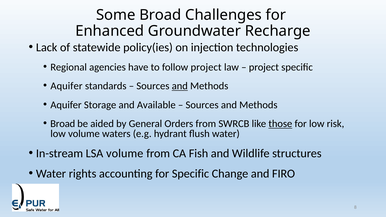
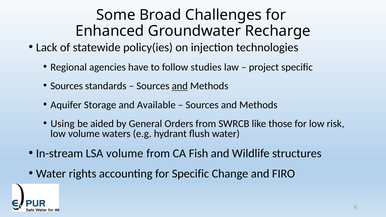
follow project: project -> studies
Aquifer at (67, 86): Aquifer -> Sources
Broad at (63, 124): Broad -> Using
those underline: present -> none
